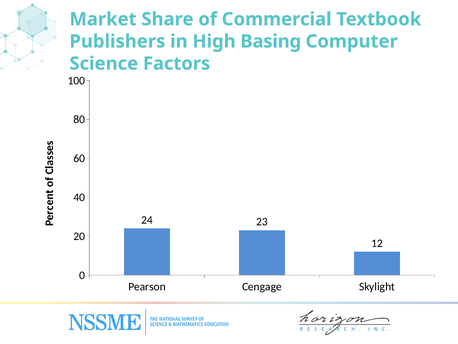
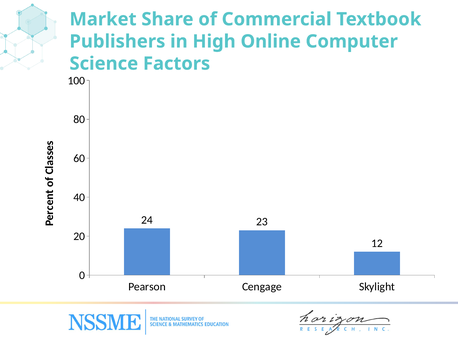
Basing: Basing -> Online
